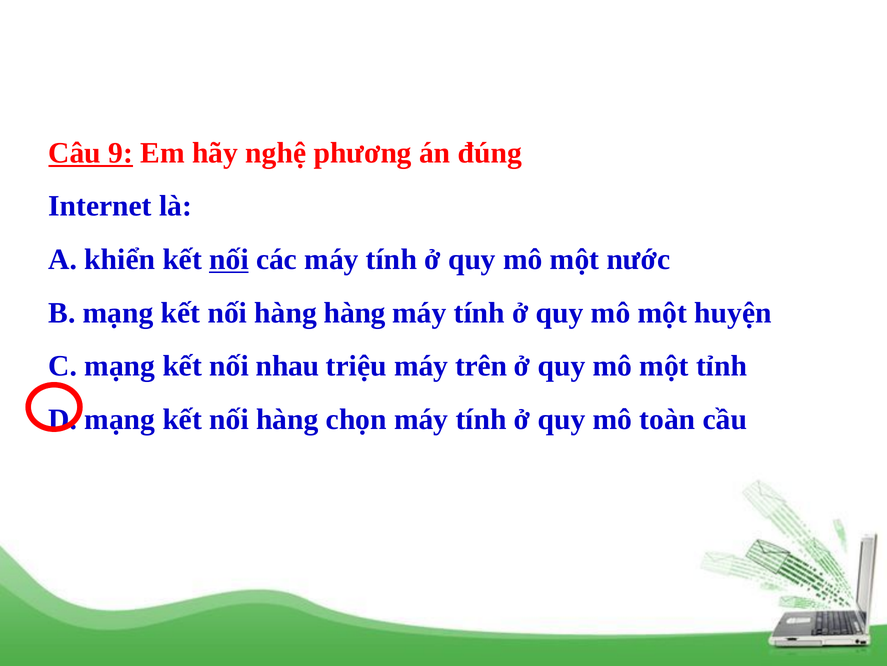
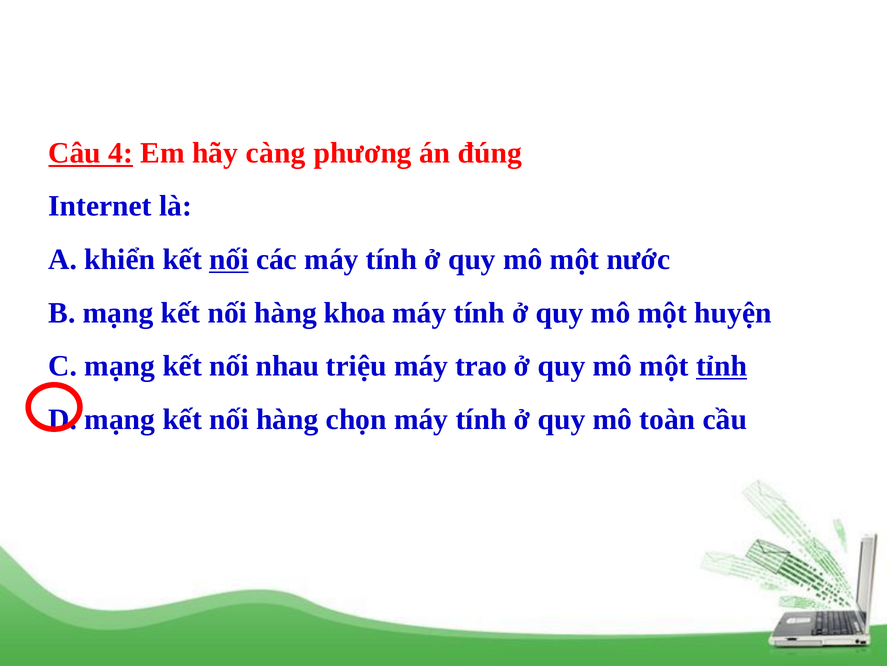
9: 9 -> 4
nghệ: nghệ -> càng
hàng hàng: hàng -> khoa
trên: trên -> trao
tỉnh underline: none -> present
